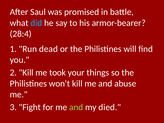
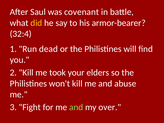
promised: promised -> covenant
did colour: light blue -> yellow
28:4: 28:4 -> 32:4
things: things -> elders
died: died -> over
